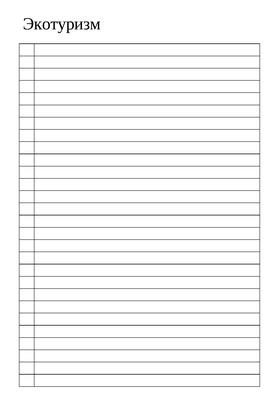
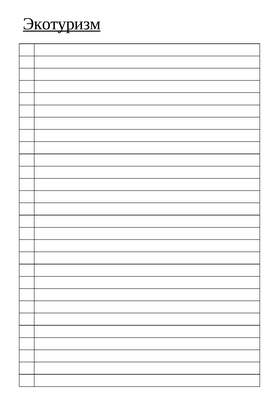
Экотуризм underline: none -> present
